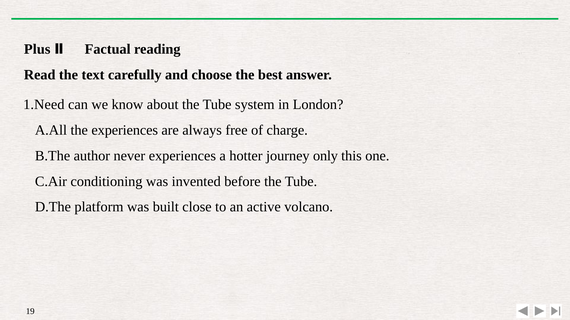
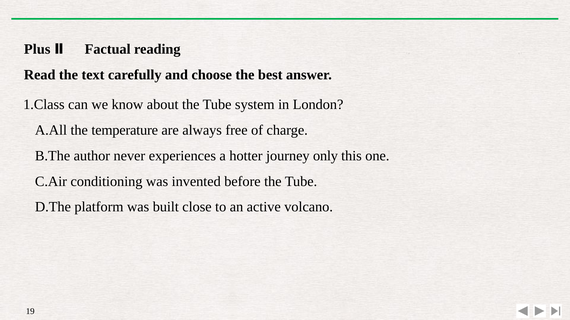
1.Need: 1.Need -> 1.Class
the experiences: experiences -> temperature
